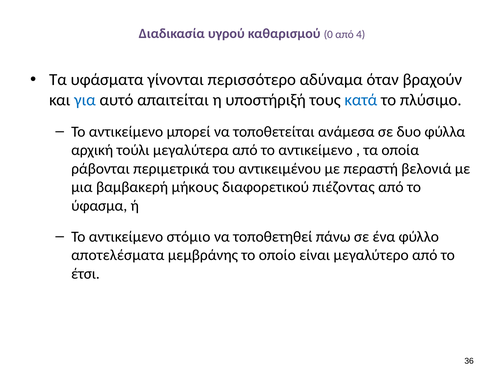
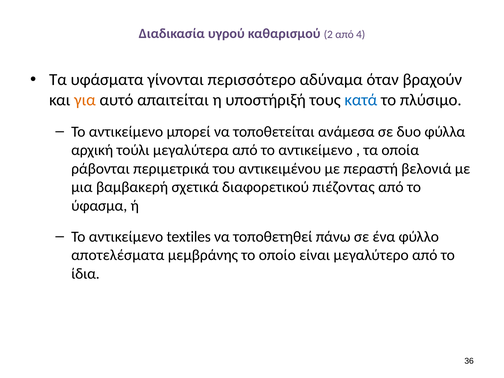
0: 0 -> 2
για colour: blue -> orange
μήκους: μήκους -> σχετικά
στόμιο: στόμιο -> textiles
έτσι: έτσι -> ίδια
